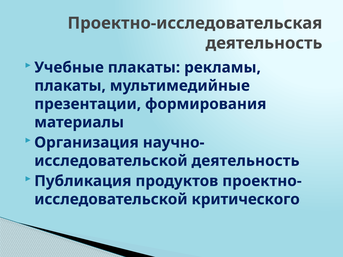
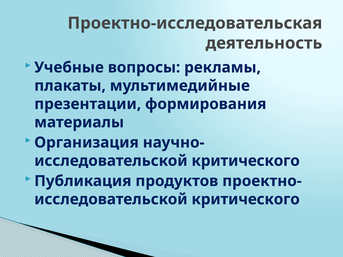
Учебные плакаты: плакаты -> вопросы
деятельность at (246, 161): деятельность -> критического
